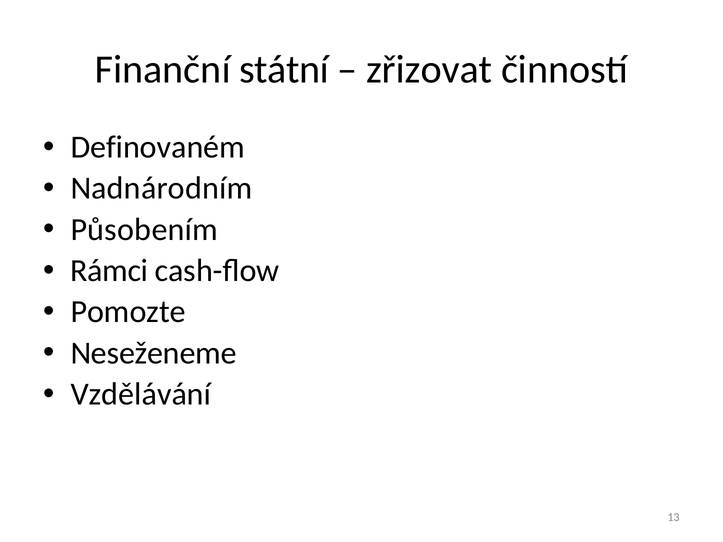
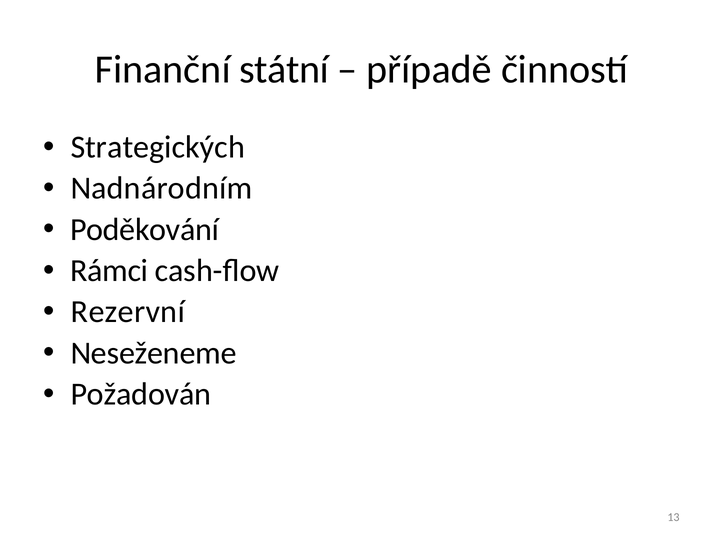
zřizovat: zřizovat -> případě
Definovaném: Definovaném -> Strategických
Působením: Působením -> Poděkování
Pomozte: Pomozte -> Rezervní
Vzdělávání: Vzdělávání -> Požadován
